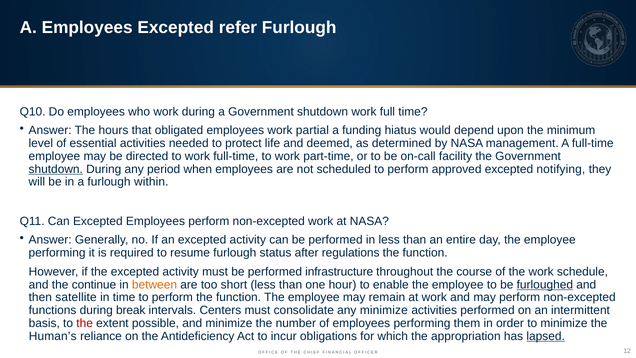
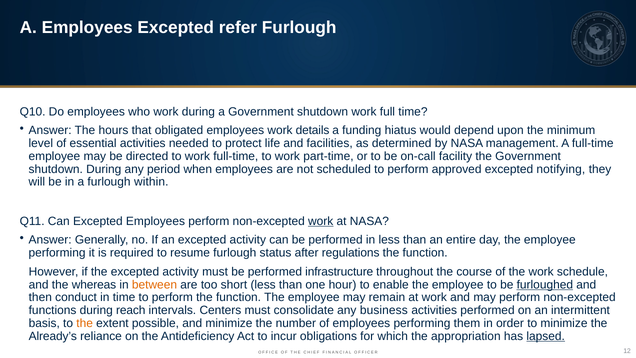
partial: partial -> details
deemed: deemed -> facilities
shutdown at (56, 169) underline: present -> none
work at (321, 221) underline: none -> present
continue: continue -> whereas
satellite: satellite -> conduct
break: break -> reach
any minimize: minimize -> business
the at (85, 323) colour: red -> orange
Human’s: Human’s -> Already’s
